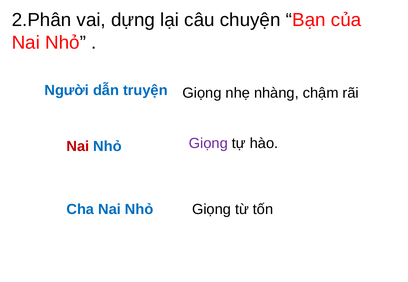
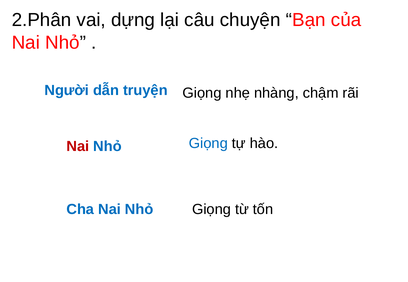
Giọng at (208, 143) colour: purple -> blue
